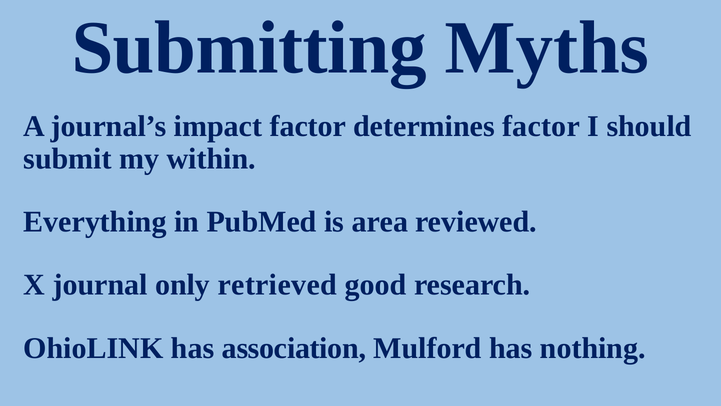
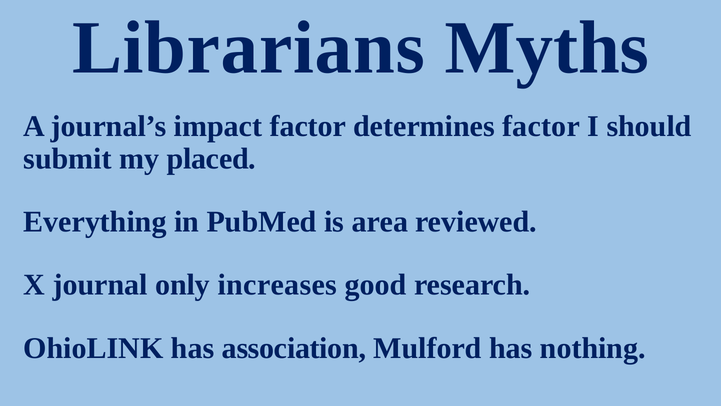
Submitting: Submitting -> Librarians
within: within -> placed
retrieved: retrieved -> increases
